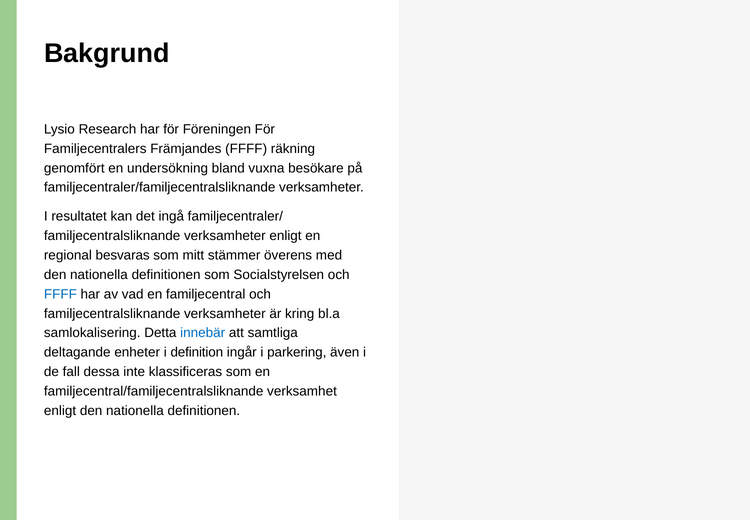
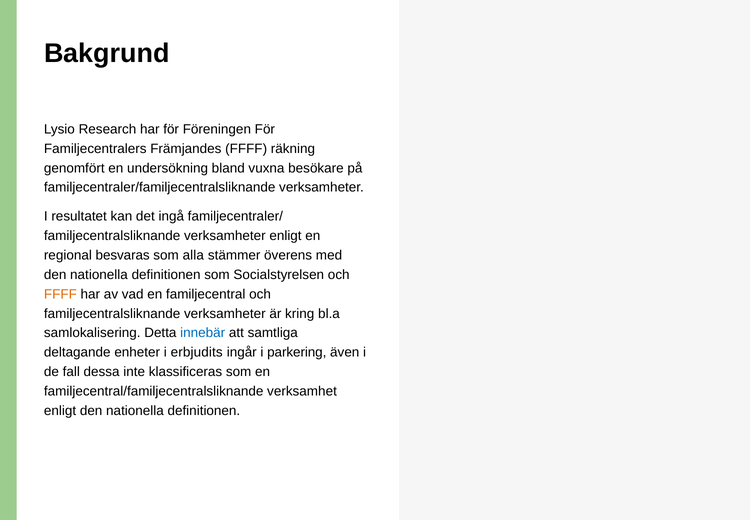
mitt: mitt -> alla
FFFF at (60, 294) colour: blue -> orange
definition: definition -> erbjudits
